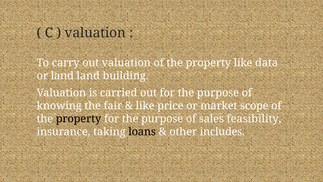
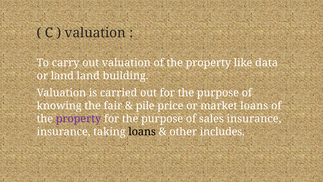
like at (145, 106): like -> pile
market scope: scope -> loans
property at (79, 119) colour: black -> purple
sales feasibility: feasibility -> insurance
